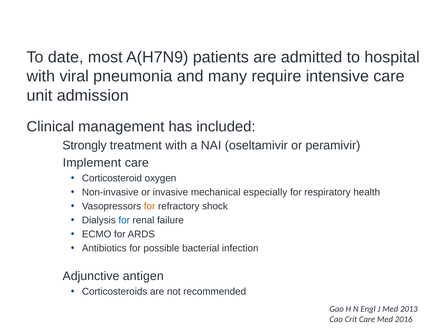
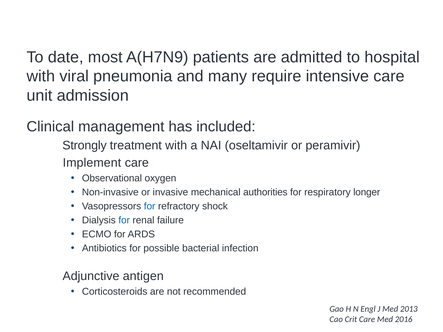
Corticosteroid: Corticosteroid -> Observational
especially: especially -> authorities
health: health -> longer
for at (150, 206) colour: orange -> blue
